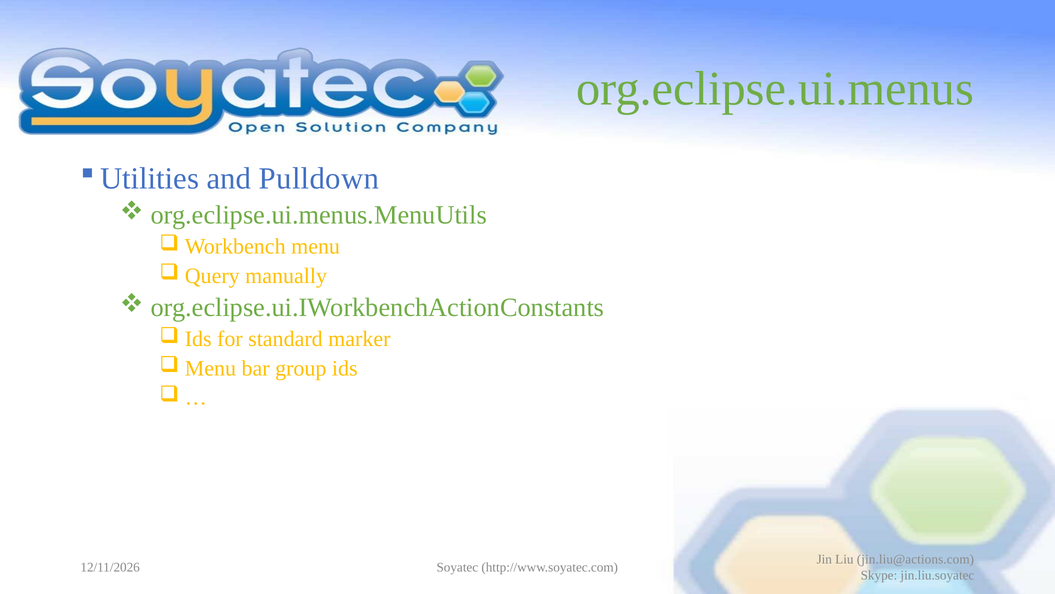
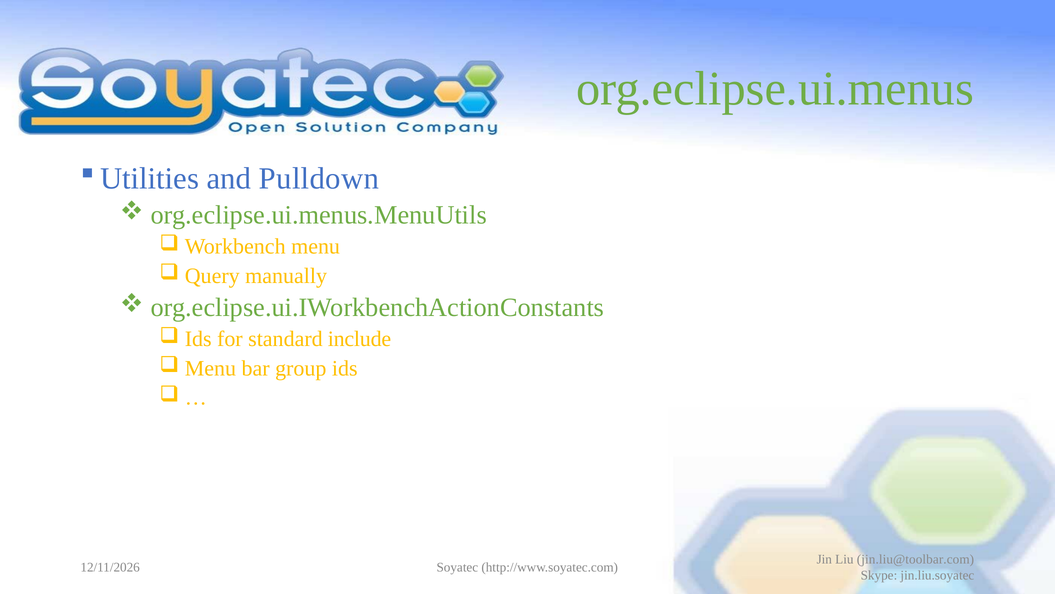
marker: marker -> include
jin.liu@actions.com: jin.liu@actions.com -> jin.liu@toolbar.com
